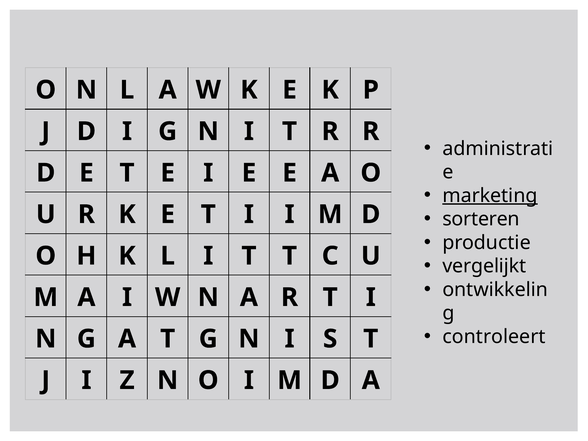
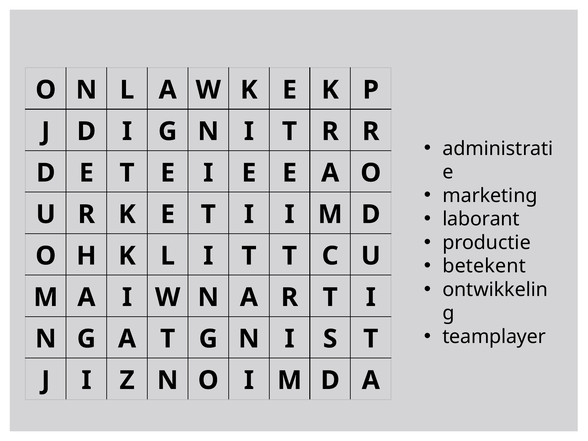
marketing underline: present -> none
sorteren: sorteren -> laborant
vergelijkt: vergelijkt -> betekent
controleert: controleert -> teamplayer
